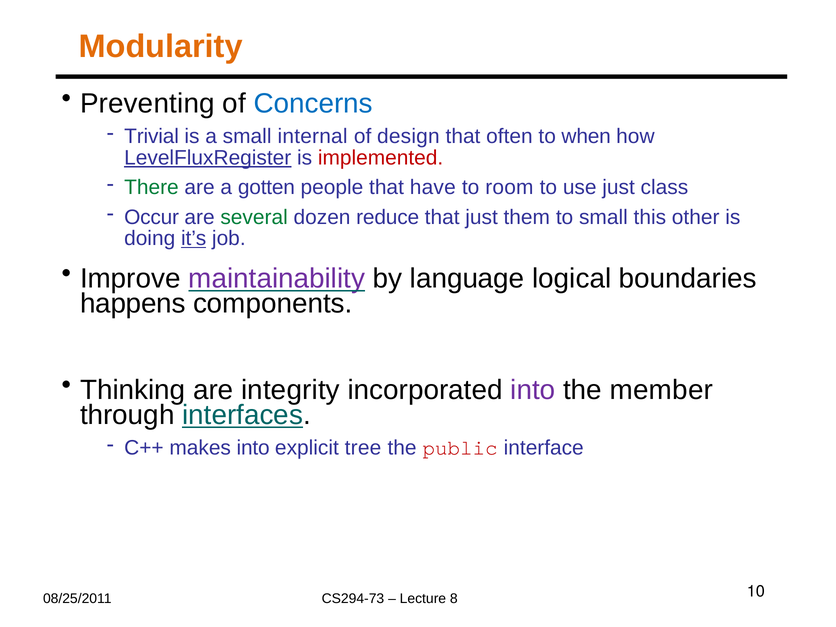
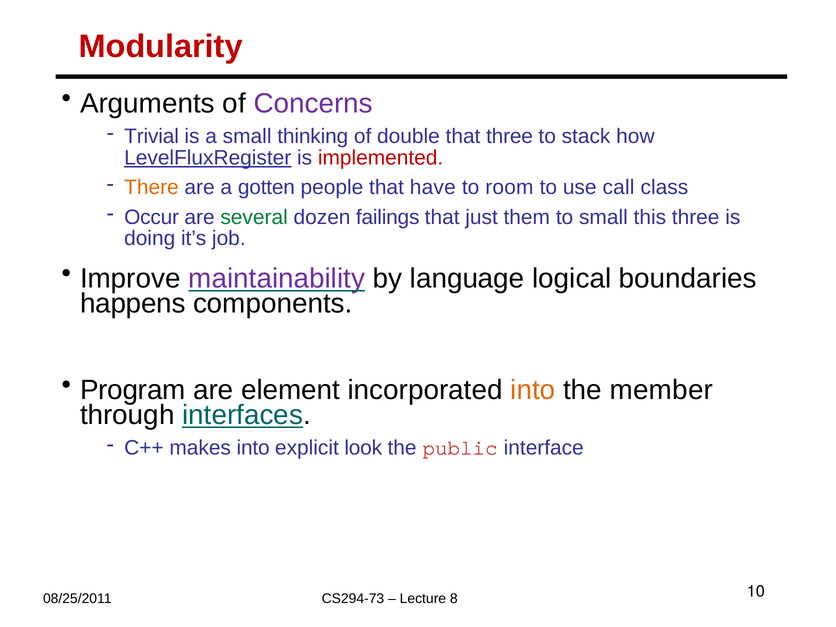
Modularity colour: orange -> red
Preventing: Preventing -> Arguments
Concerns colour: blue -> purple
internal: internal -> thinking
design: design -> double
that often: often -> three
when: when -> stack
There colour: green -> orange
use just: just -> call
reduce: reduce -> failings
this other: other -> three
it’s underline: present -> none
Thinking: Thinking -> Program
integrity: integrity -> element
into at (533, 390) colour: purple -> orange
tree: tree -> look
